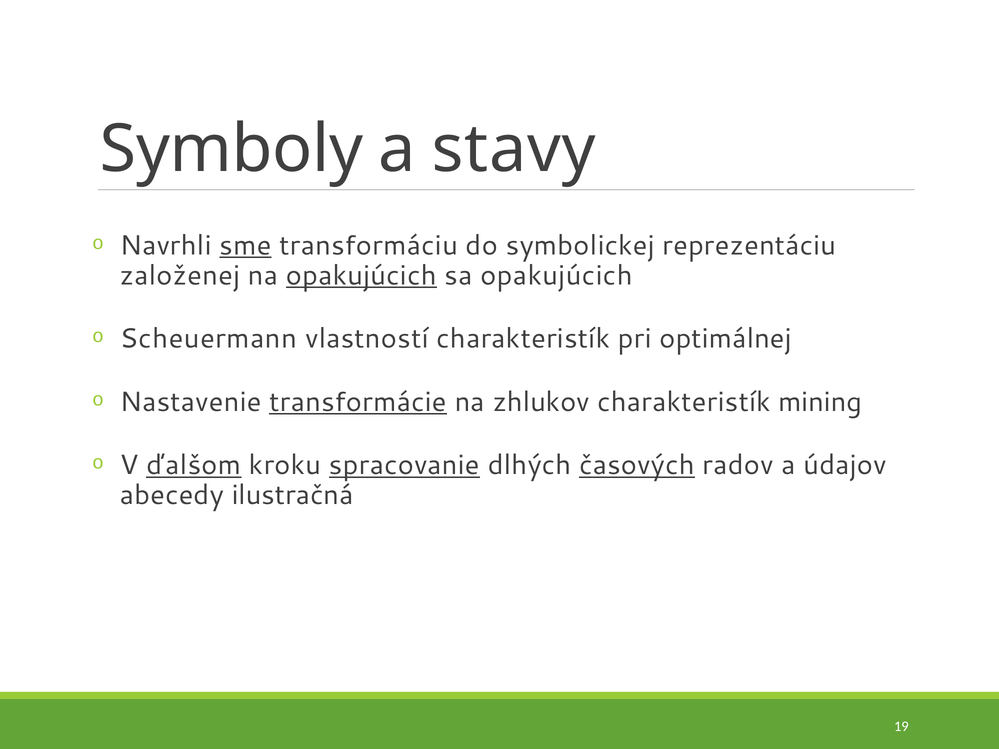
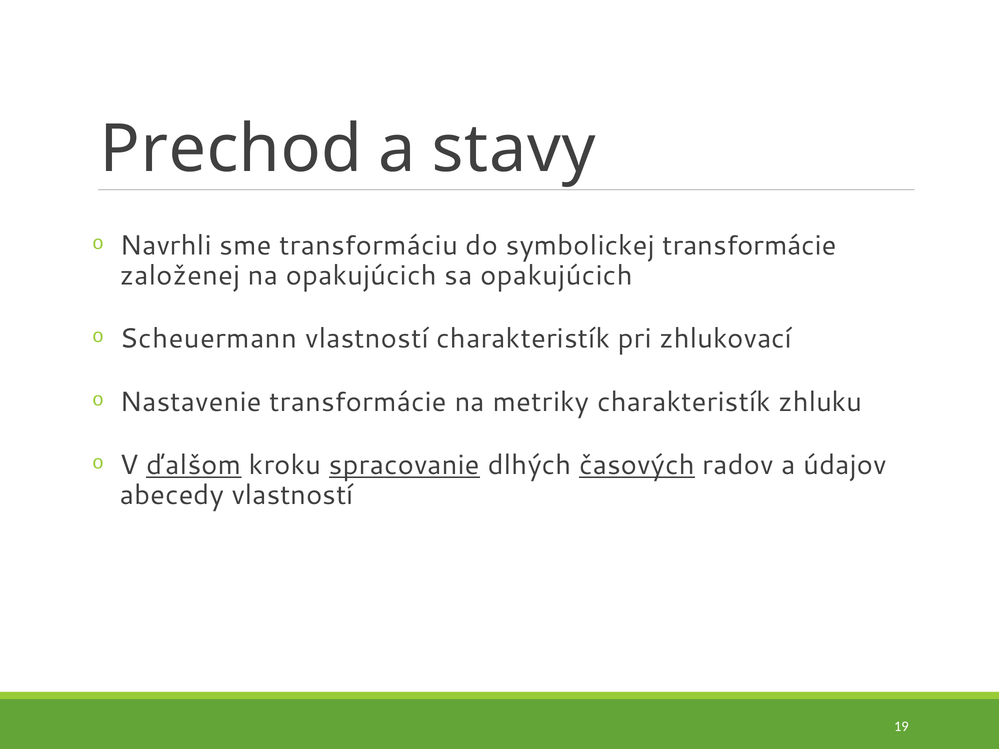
Symboly: Symboly -> Prechod
sme underline: present -> none
symbolickej reprezentáciu: reprezentáciu -> transformácie
opakujúcich at (361, 276) underline: present -> none
optimálnej: optimálnej -> zhlukovací
transformácie at (358, 402) underline: present -> none
zhlukov: zhlukov -> metriky
mining: mining -> zhluku
abecedy ilustračná: ilustračná -> vlastností
